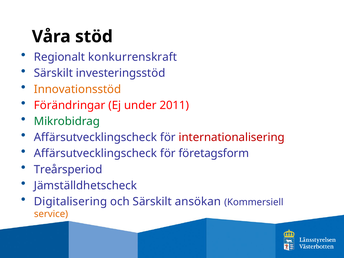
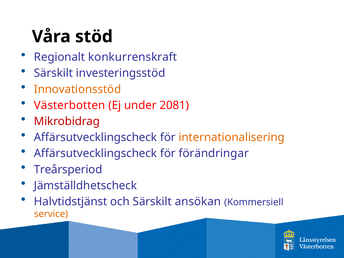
Förändringar: Förändringar -> Västerbotten
2011: 2011 -> 2081
Mikrobidrag colour: green -> red
internationalisering colour: red -> orange
företagsform: företagsform -> förändringar
Digitalisering: Digitalisering -> Halvtidstjänst
